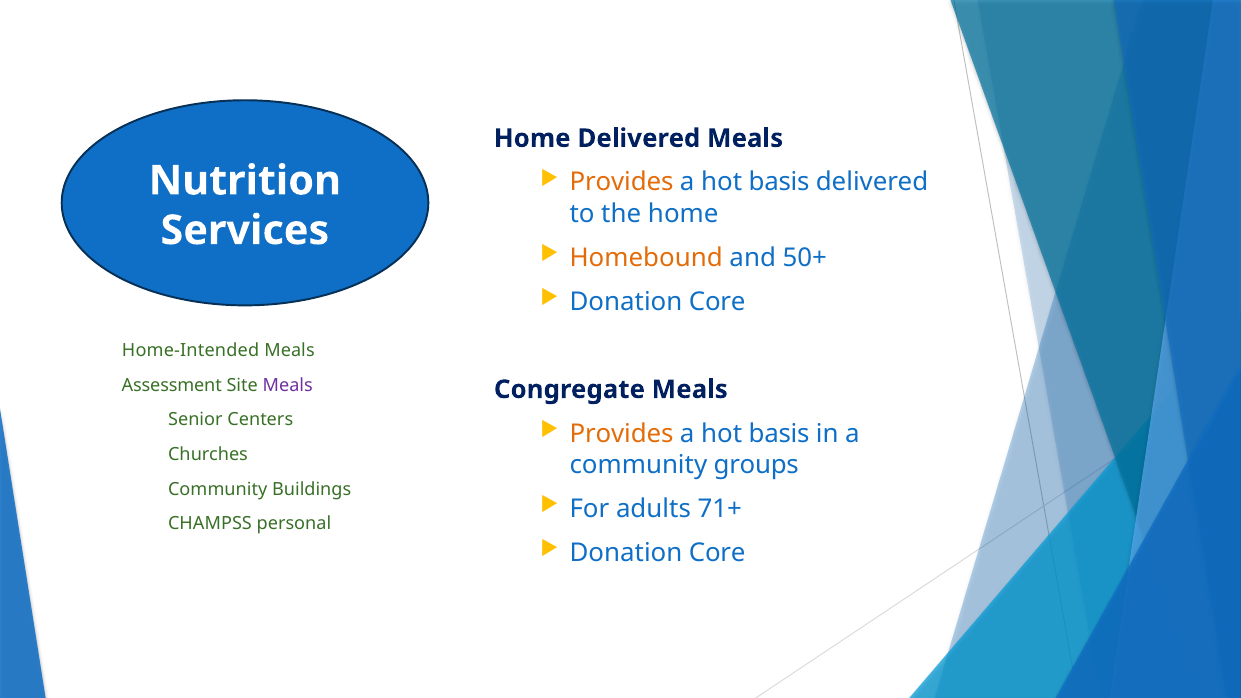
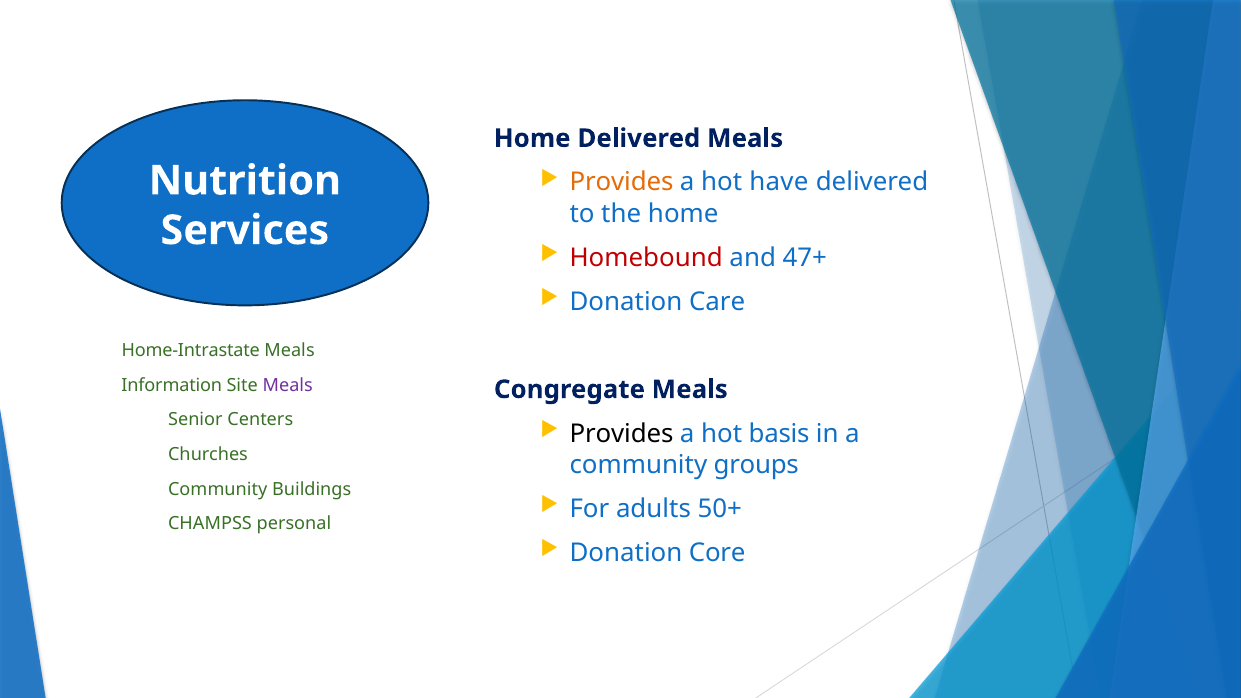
basis at (779, 182): basis -> have
Homebound colour: orange -> red
50+: 50+ -> 47+
Core at (717, 302): Core -> Care
Home-Intended: Home-Intended -> Home-Intrastate
Assessment: Assessment -> Information
Provides at (621, 434) colour: orange -> black
71+: 71+ -> 50+
